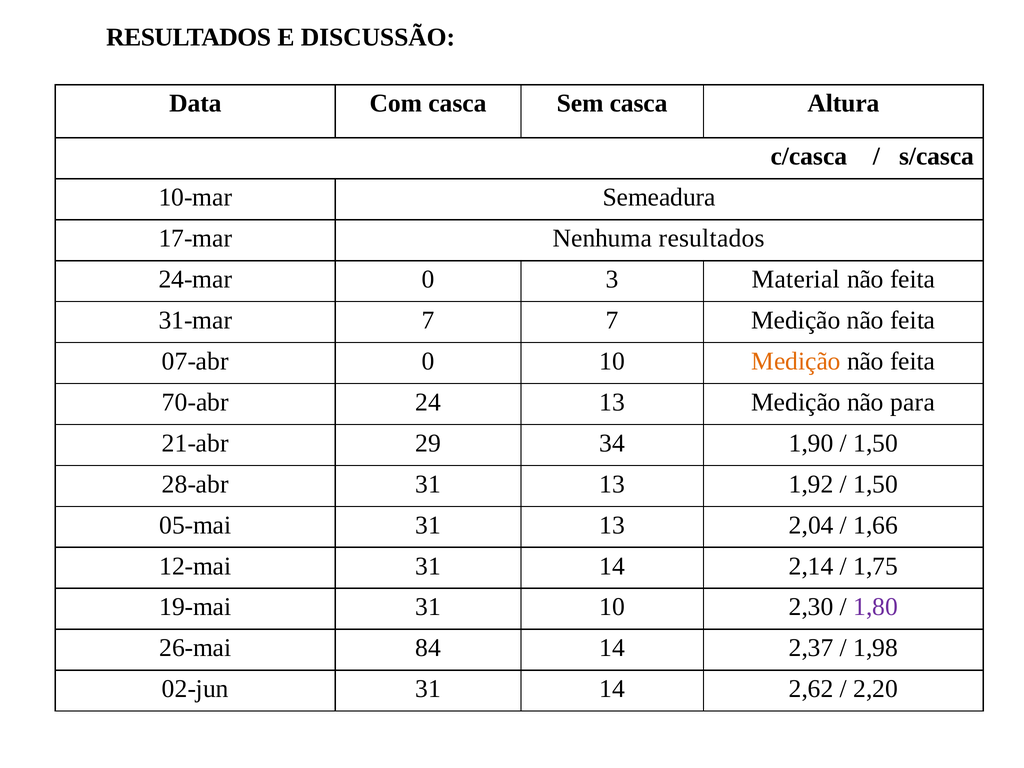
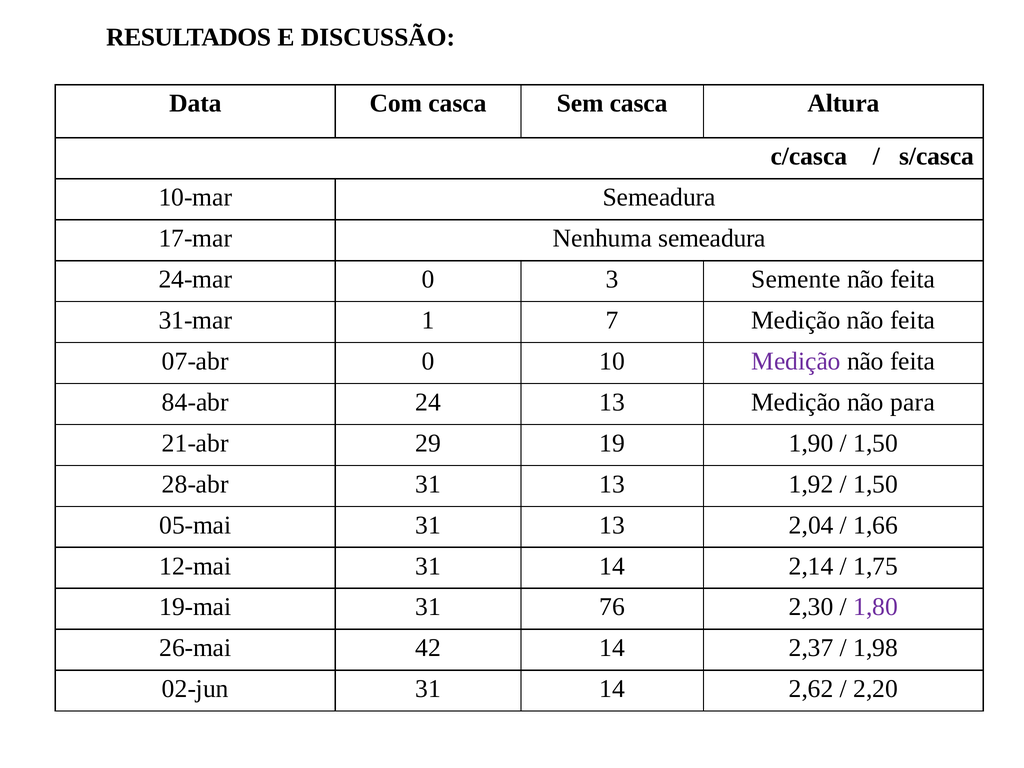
Nenhuma resultados: resultados -> semeadura
Material: Material -> Semente
31-mar 7: 7 -> 1
Medição at (796, 361) colour: orange -> purple
70-abr: 70-abr -> 84-abr
34: 34 -> 19
31 10: 10 -> 76
84: 84 -> 42
